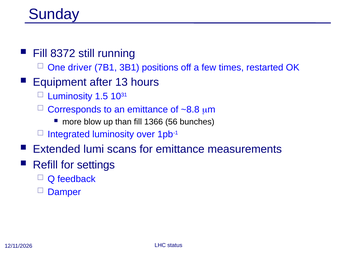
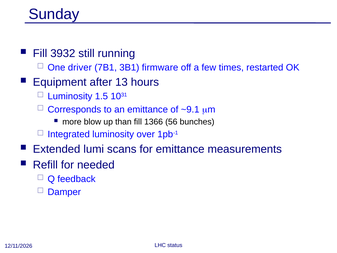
8372: 8372 -> 3932
positions: positions -> firmware
~8.8: ~8.8 -> ~9.1
settings: settings -> needed
